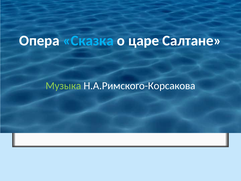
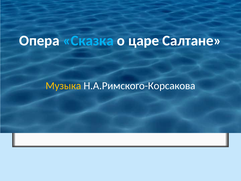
Музыка colour: light green -> yellow
